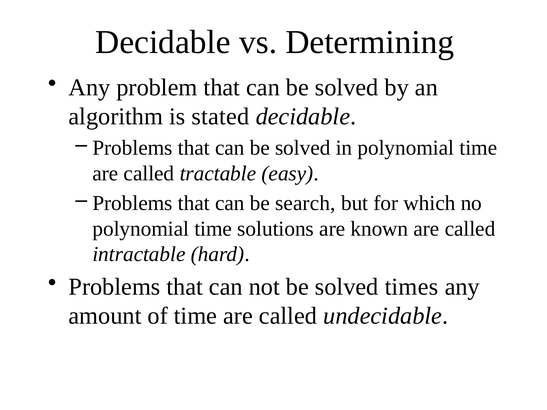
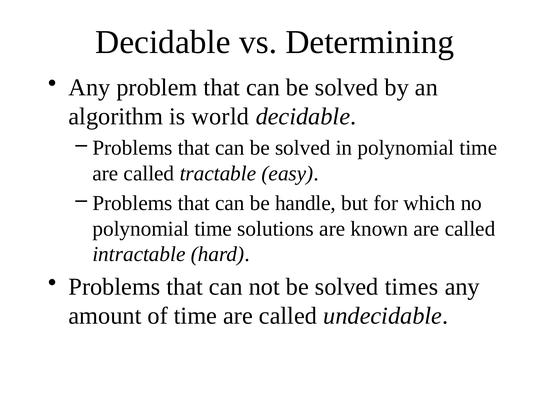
stated: stated -> world
search: search -> handle
